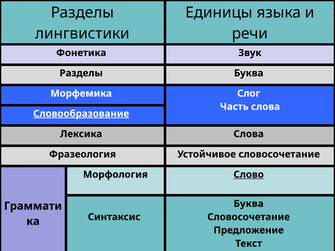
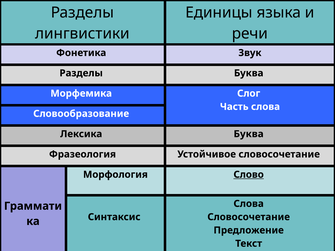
Словообразование underline: present -> none
Лексика Слова: Слова -> Буква
Буква at (249, 204): Буква -> Слова
